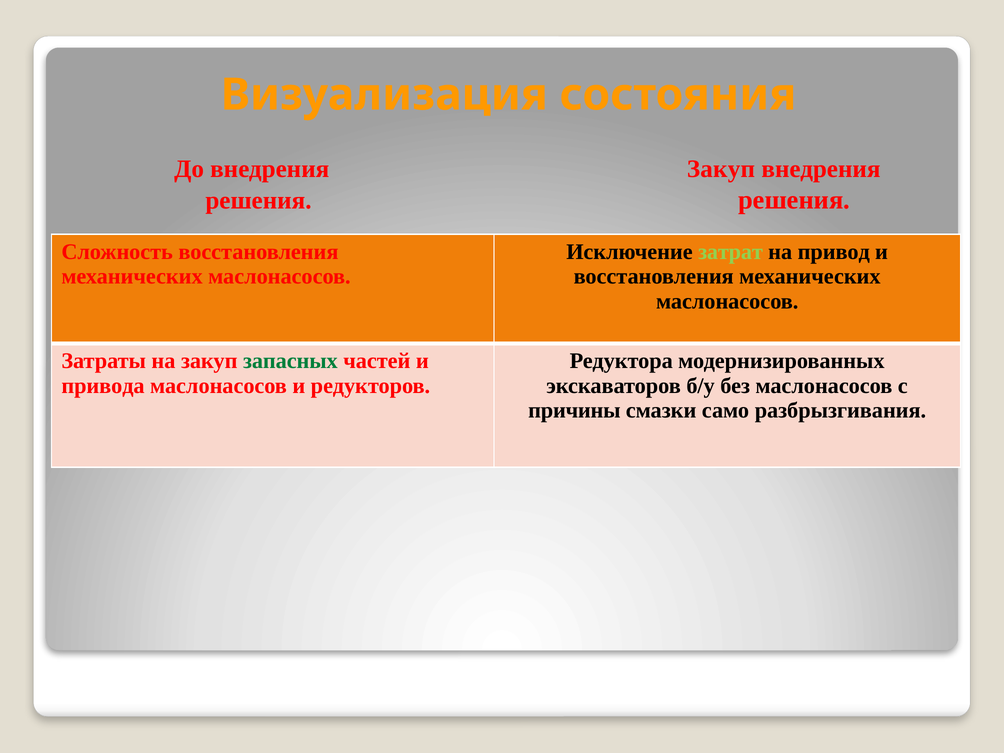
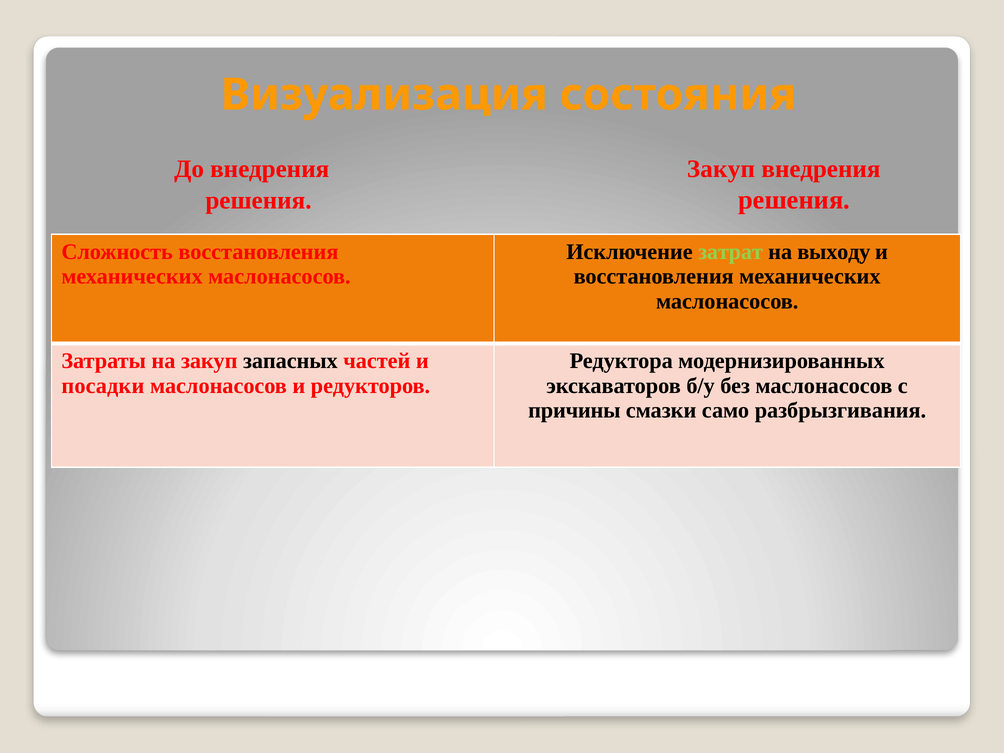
привод: привод -> выходу
запасных colour: green -> black
привода: привода -> посадки
